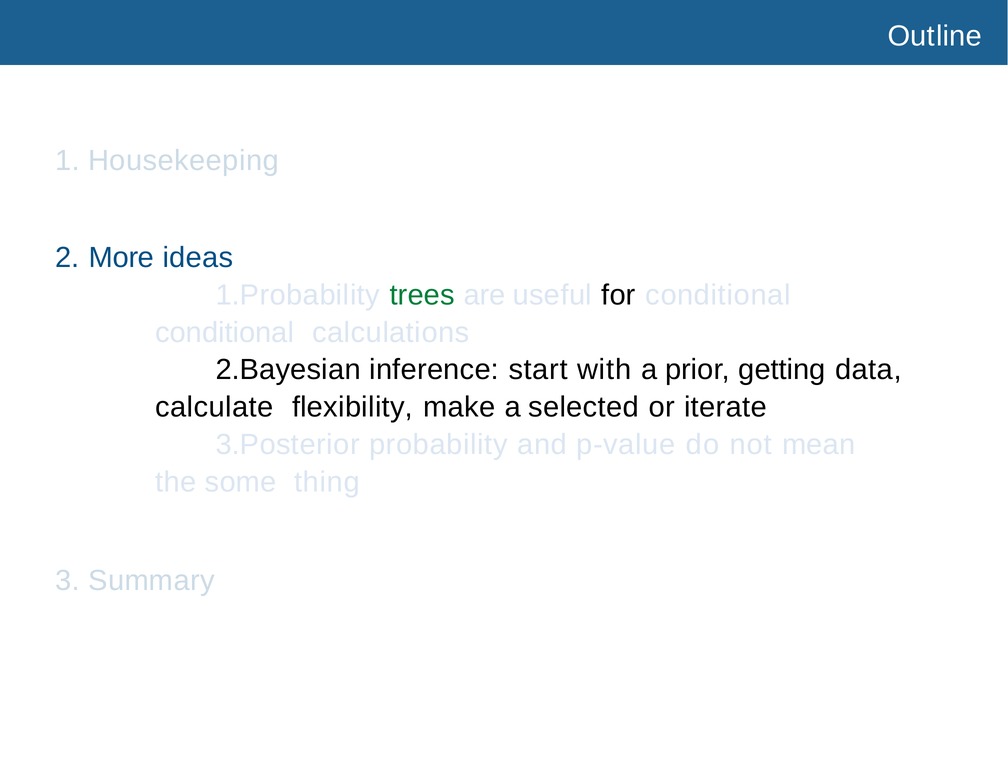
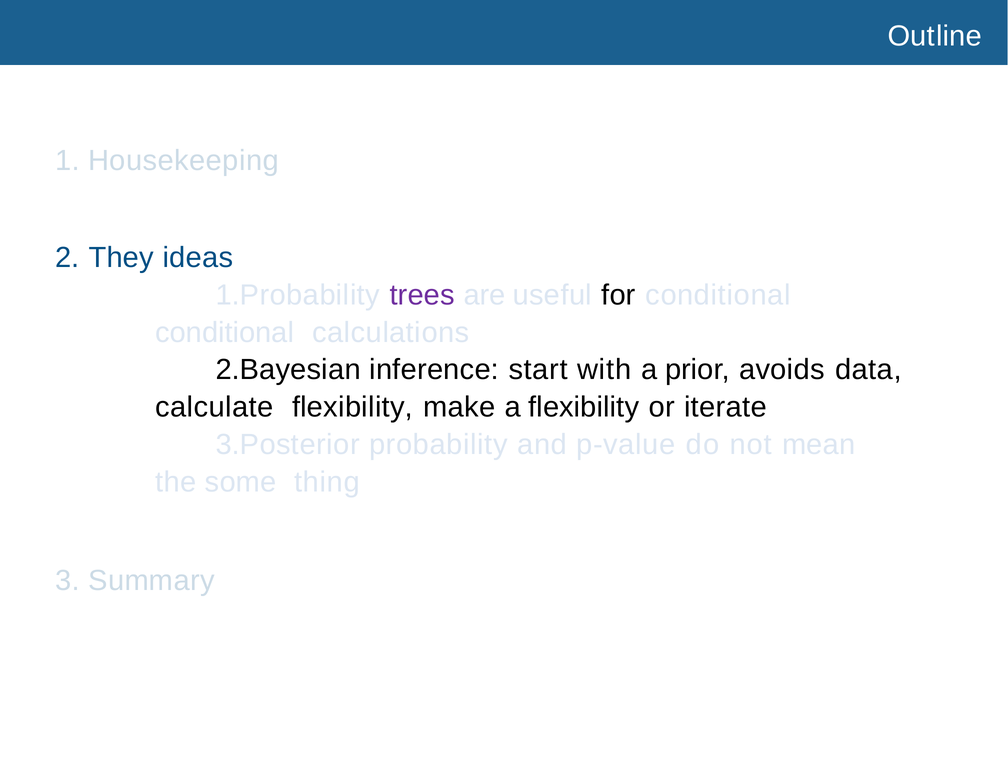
More: More -> They
trees colour: green -> purple
getting: getting -> avoids
a selected: selected -> ﬂexibility
